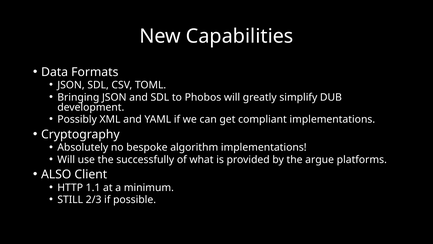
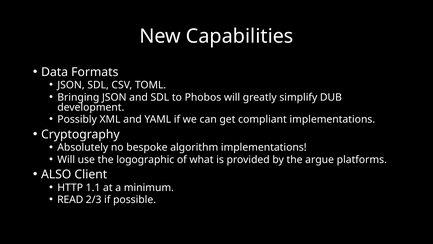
successfully: successfully -> logographic
STILL: STILL -> READ
